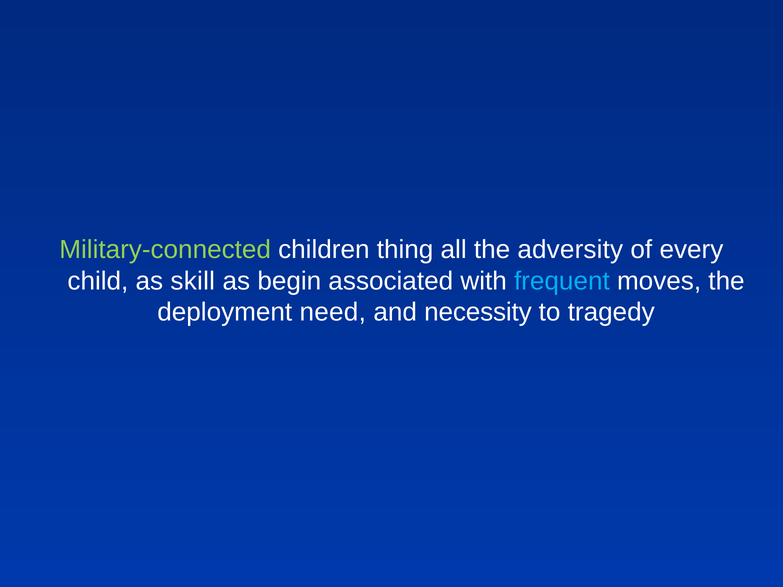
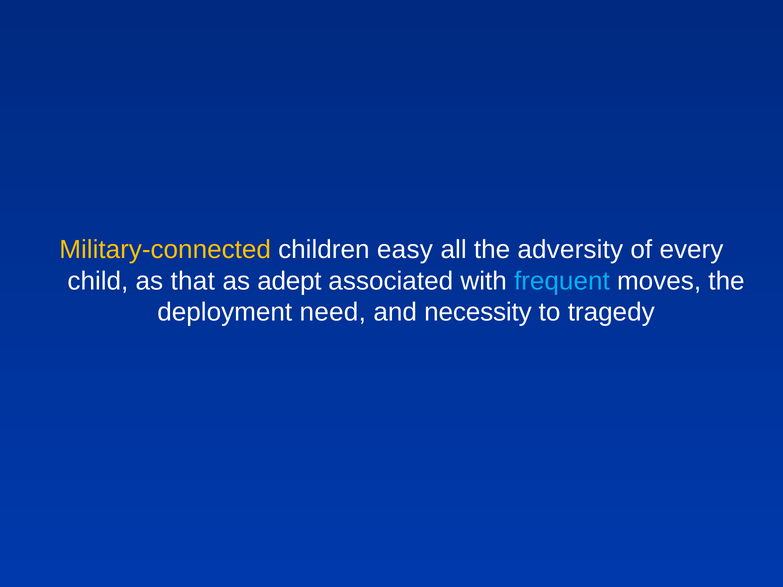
Military-connected colour: light green -> yellow
thing: thing -> easy
skill: skill -> that
begin: begin -> adept
